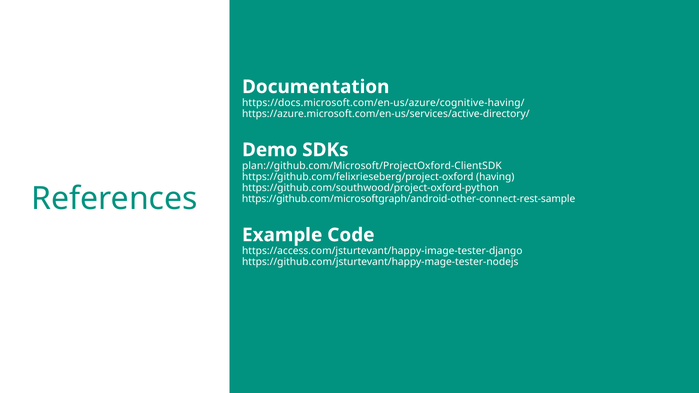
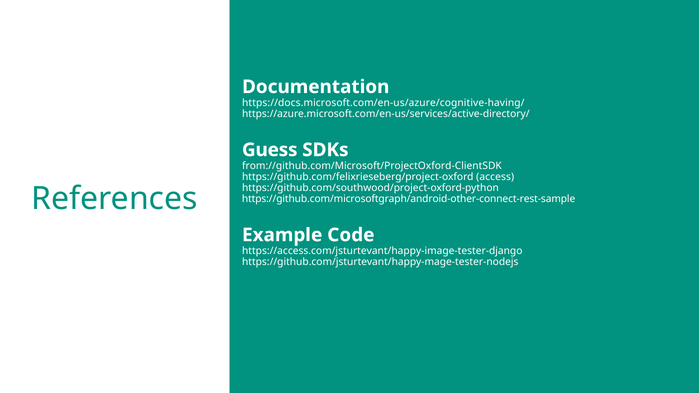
Demo: Demo -> Guess
plan://github.com/Microsoft/ProjectOxford-ClientSDK: plan://github.com/Microsoft/ProjectOxford-ClientSDK -> from://github.com/Microsoft/ProjectOxford-ClientSDK
having: having -> access
